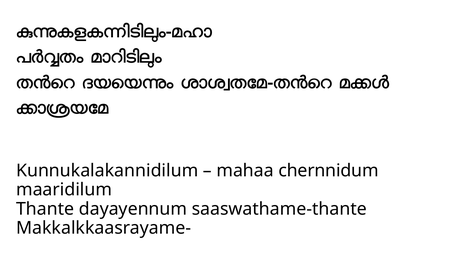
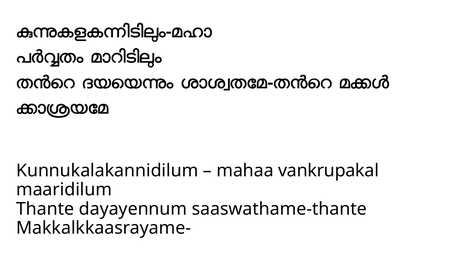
chernnidum: chernnidum -> vankrupakal
